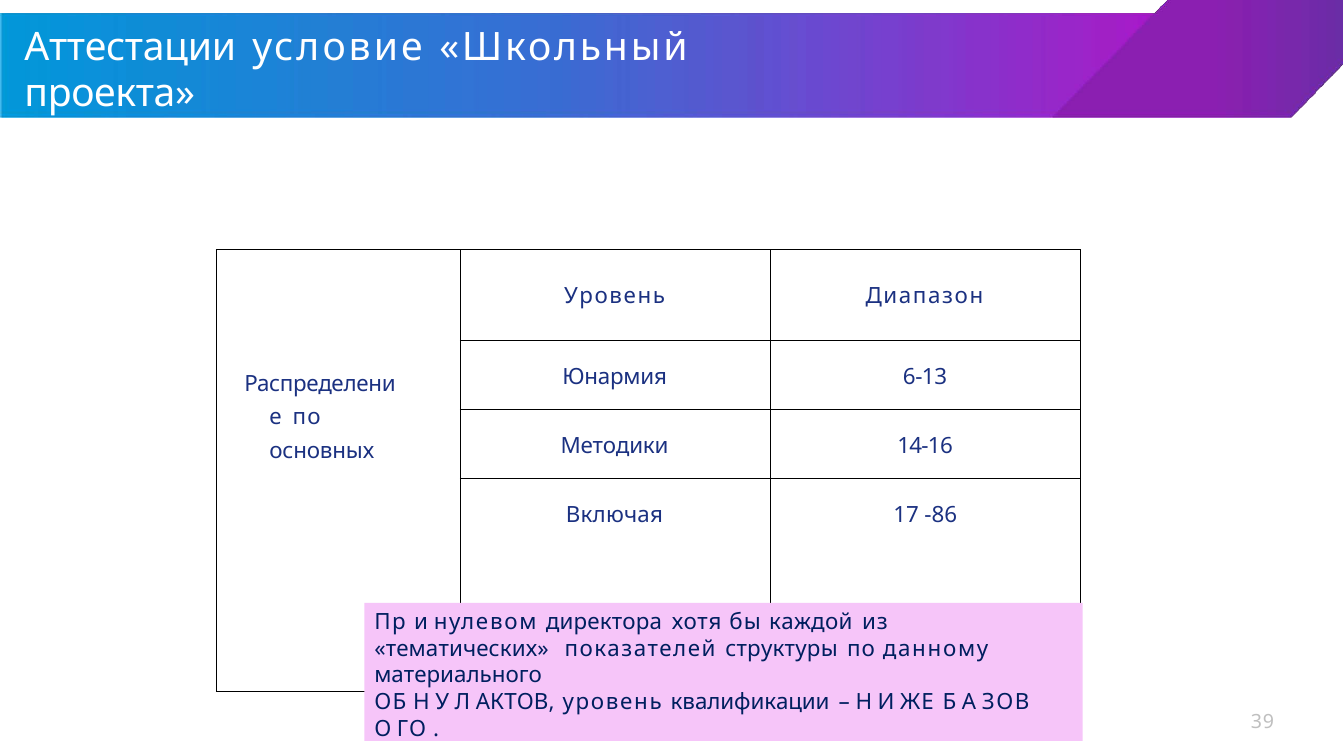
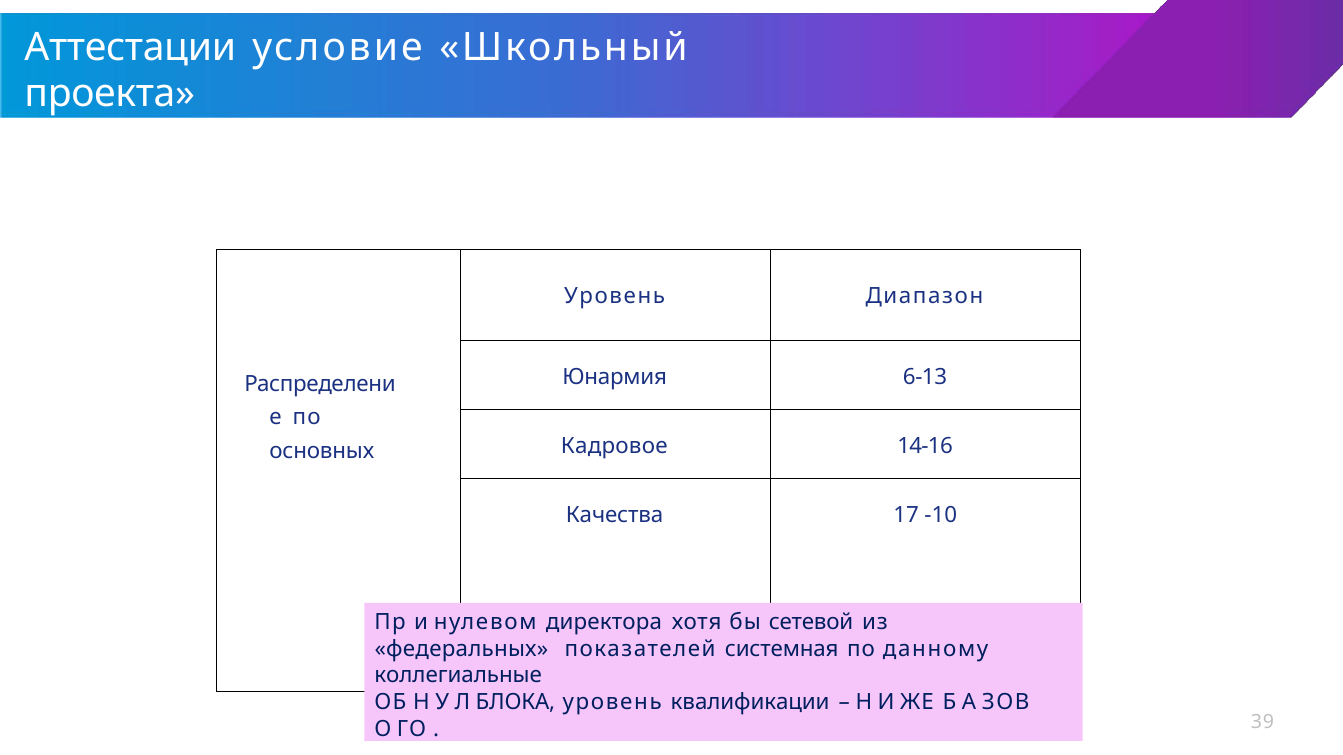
Методики: Методики -> Кадровое
Включая: Включая -> Качества
-86: -86 -> -10
каждой: каждой -> сетевой
тематических: тематических -> федеральных
структуры: структуры -> системная
материального: материального -> коллегиальные
АКТОВ: АКТОВ -> БЛОКА
